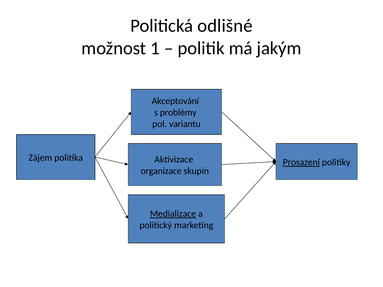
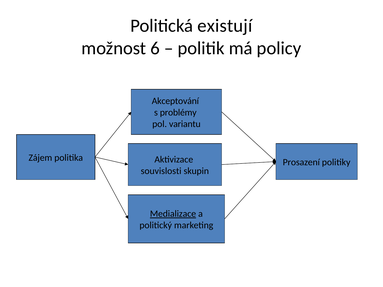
odlišné: odlišné -> existují
1: 1 -> 6
jakým: jakým -> policy
Prosazení underline: present -> none
organizace: organizace -> souvislosti
